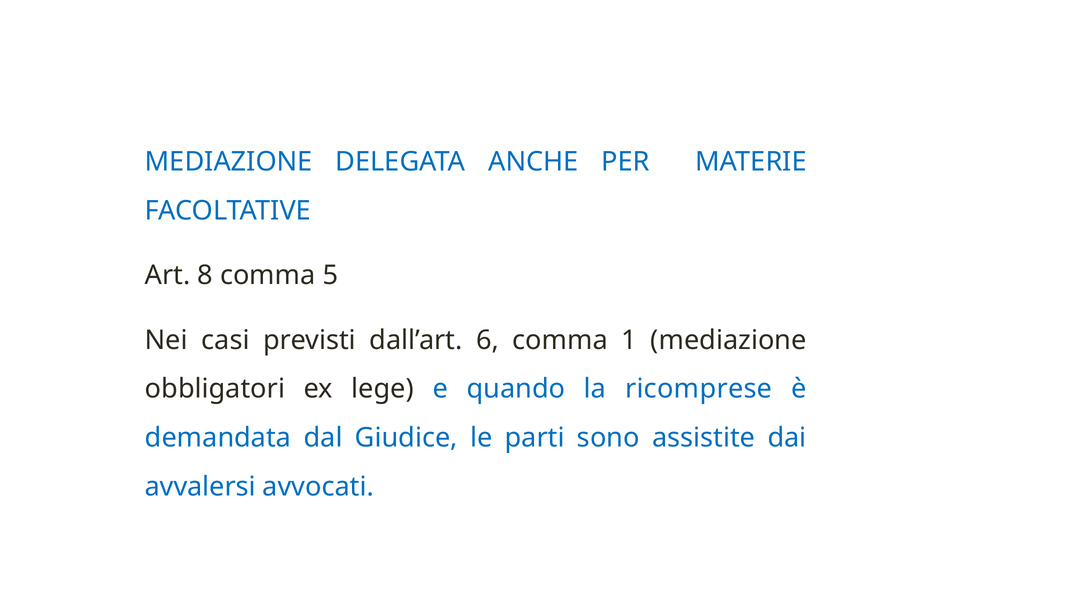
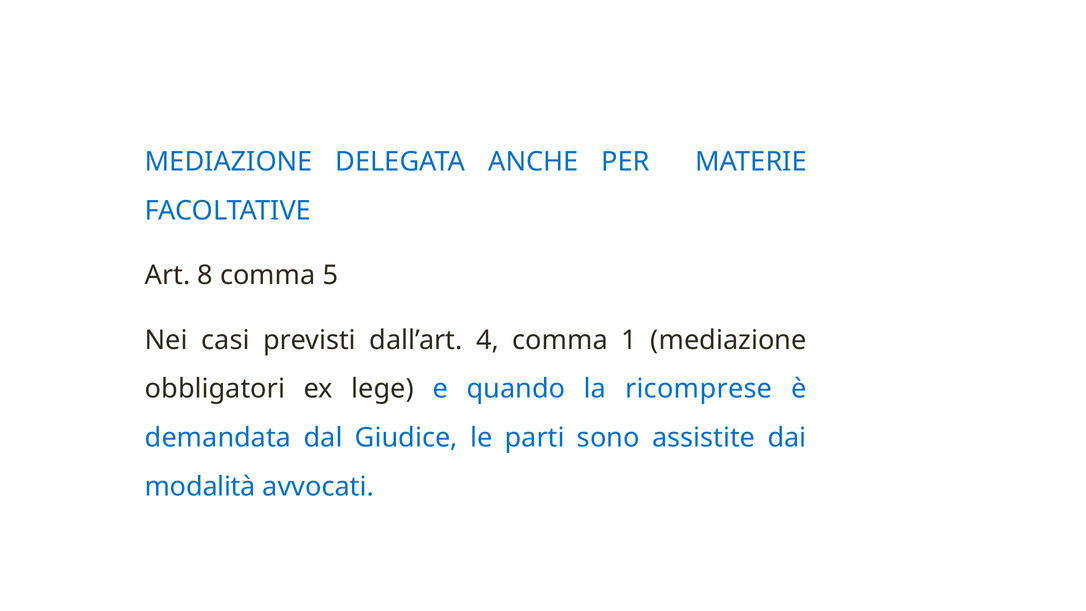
6: 6 -> 4
avvalersi: avvalersi -> modalità
